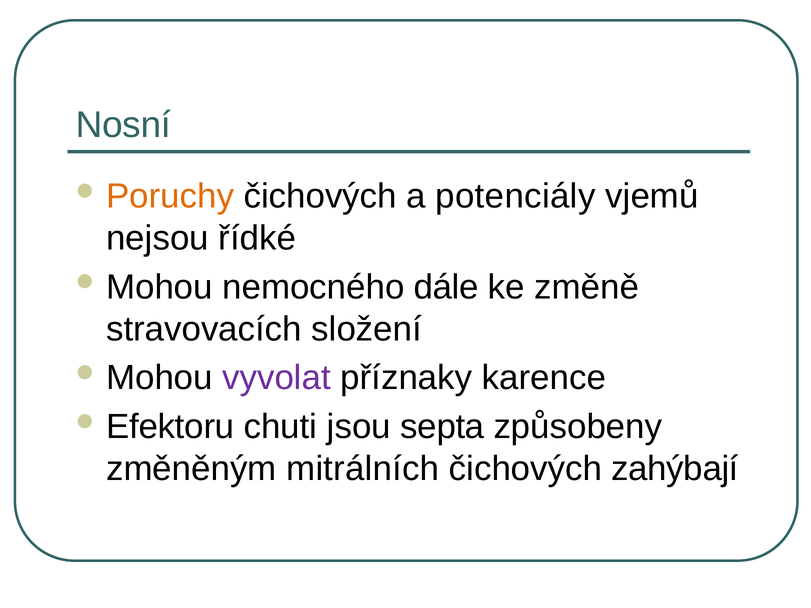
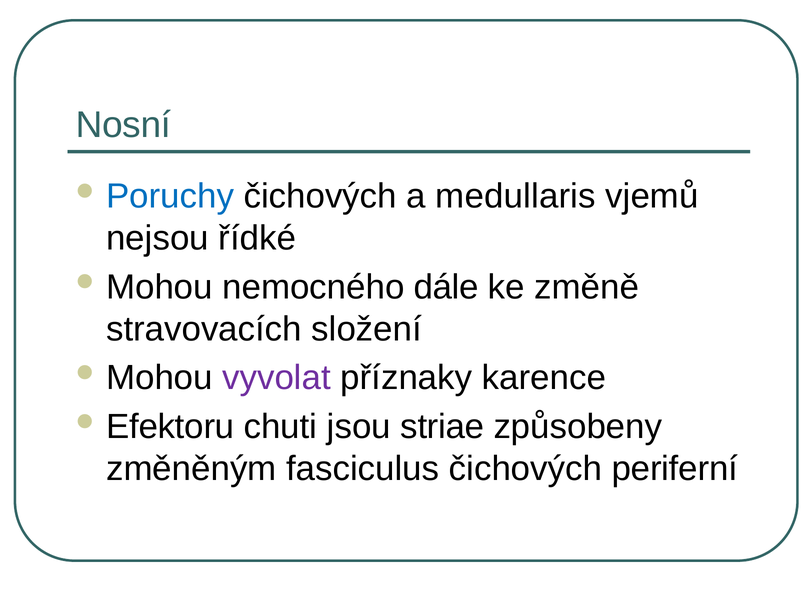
Poruchy colour: orange -> blue
potenciály: potenciály -> medullaris
septa: septa -> striae
mitrálních: mitrálních -> fasciculus
zahýbají: zahýbají -> periferní
